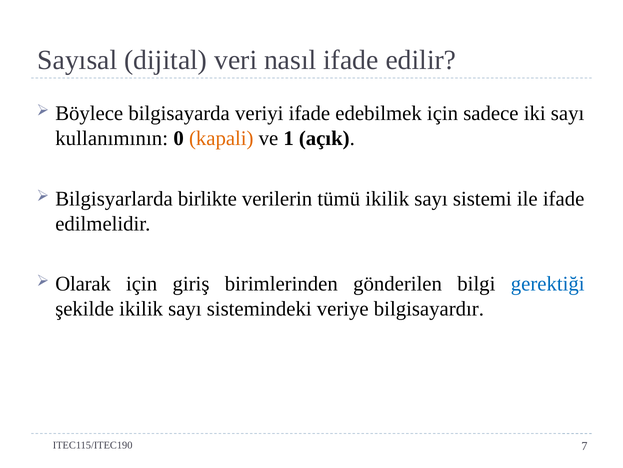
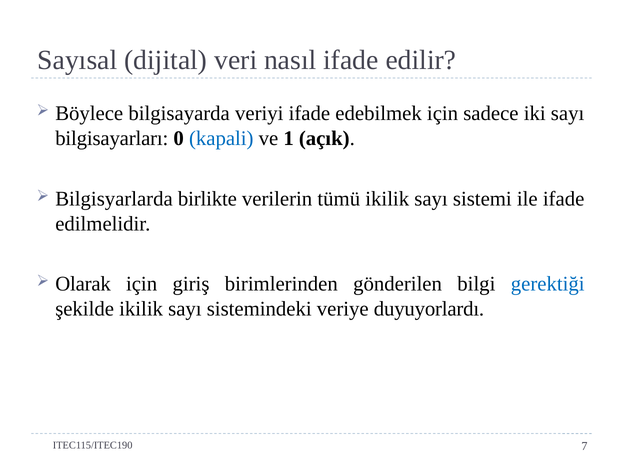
kullanımının: kullanımının -> bilgisayarları
kapali colour: orange -> blue
bilgisayardır: bilgisayardır -> duyuyorlardı
